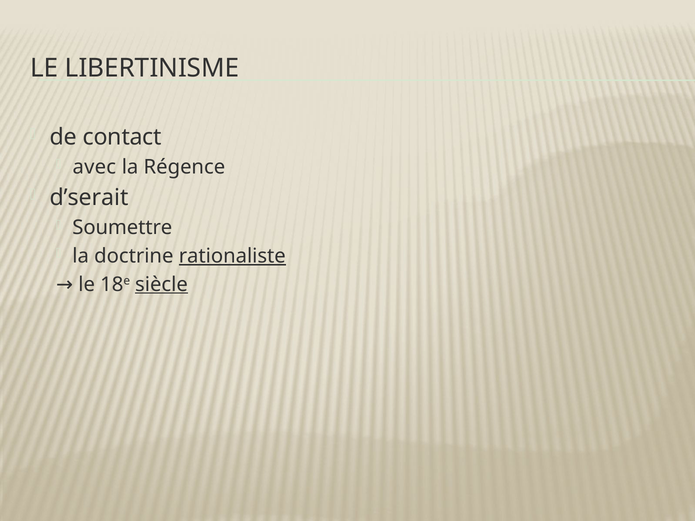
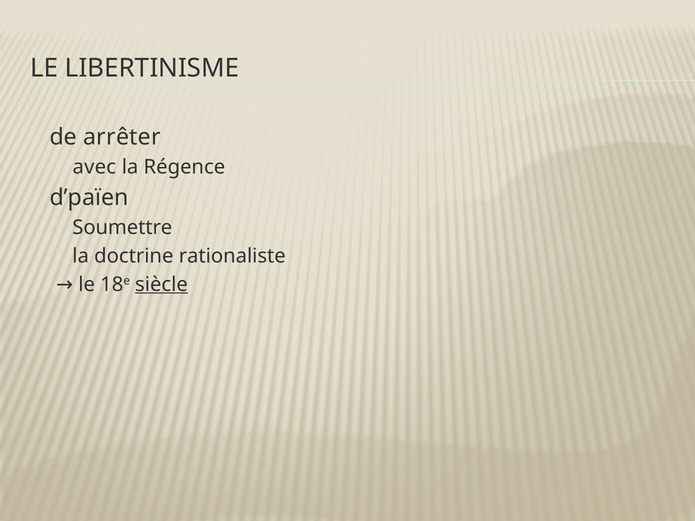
contact: contact -> arrêter
d’serait: d’serait -> d’païen
rationaliste underline: present -> none
